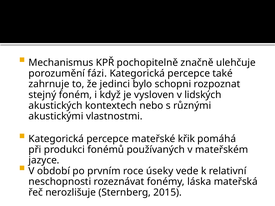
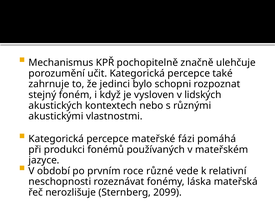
fázi: fázi -> učit
křik: křik -> fázi
úseky: úseky -> různé
2015: 2015 -> 2099
